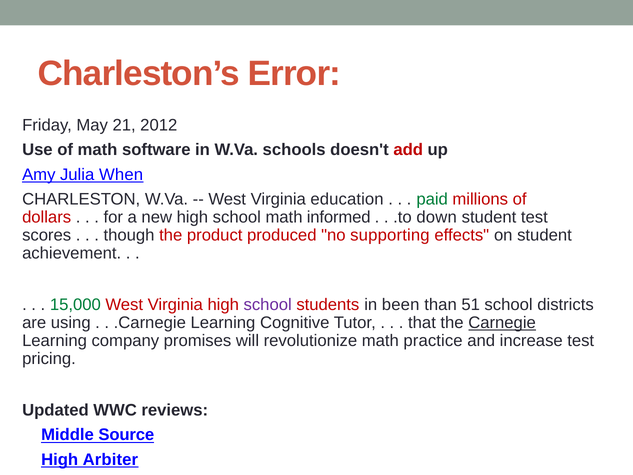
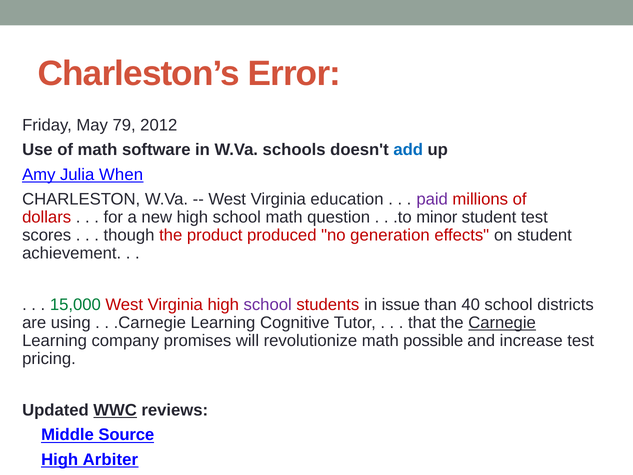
21: 21 -> 79
add colour: red -> blue
paid colour: green -> purple
informed: informed -> question
down: down -> minor
supporting: supporting -> generation
been: been -> issue
51: 51 -> 40
practice: practice -> possible
WWC underline: none -> present
